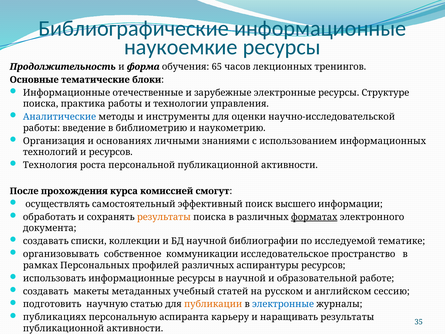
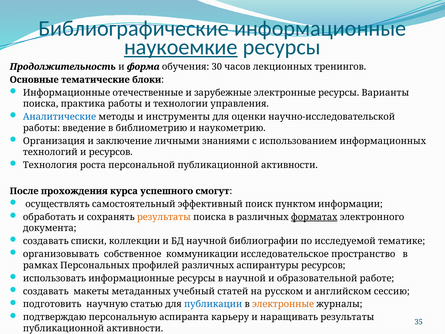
наукоемкие underline: none -> present
65: 65 -> 30
Структуре: Структуре -> Варианты
основаниях: основаниях -> заключение
комиссией: комиссией -> успешного
высшего: высшего -> пунктом
публикации colour: orange -> blue
электронные at (283, 304) colour: blue -> orange
публикациях: публикациях -> подтверждаю
